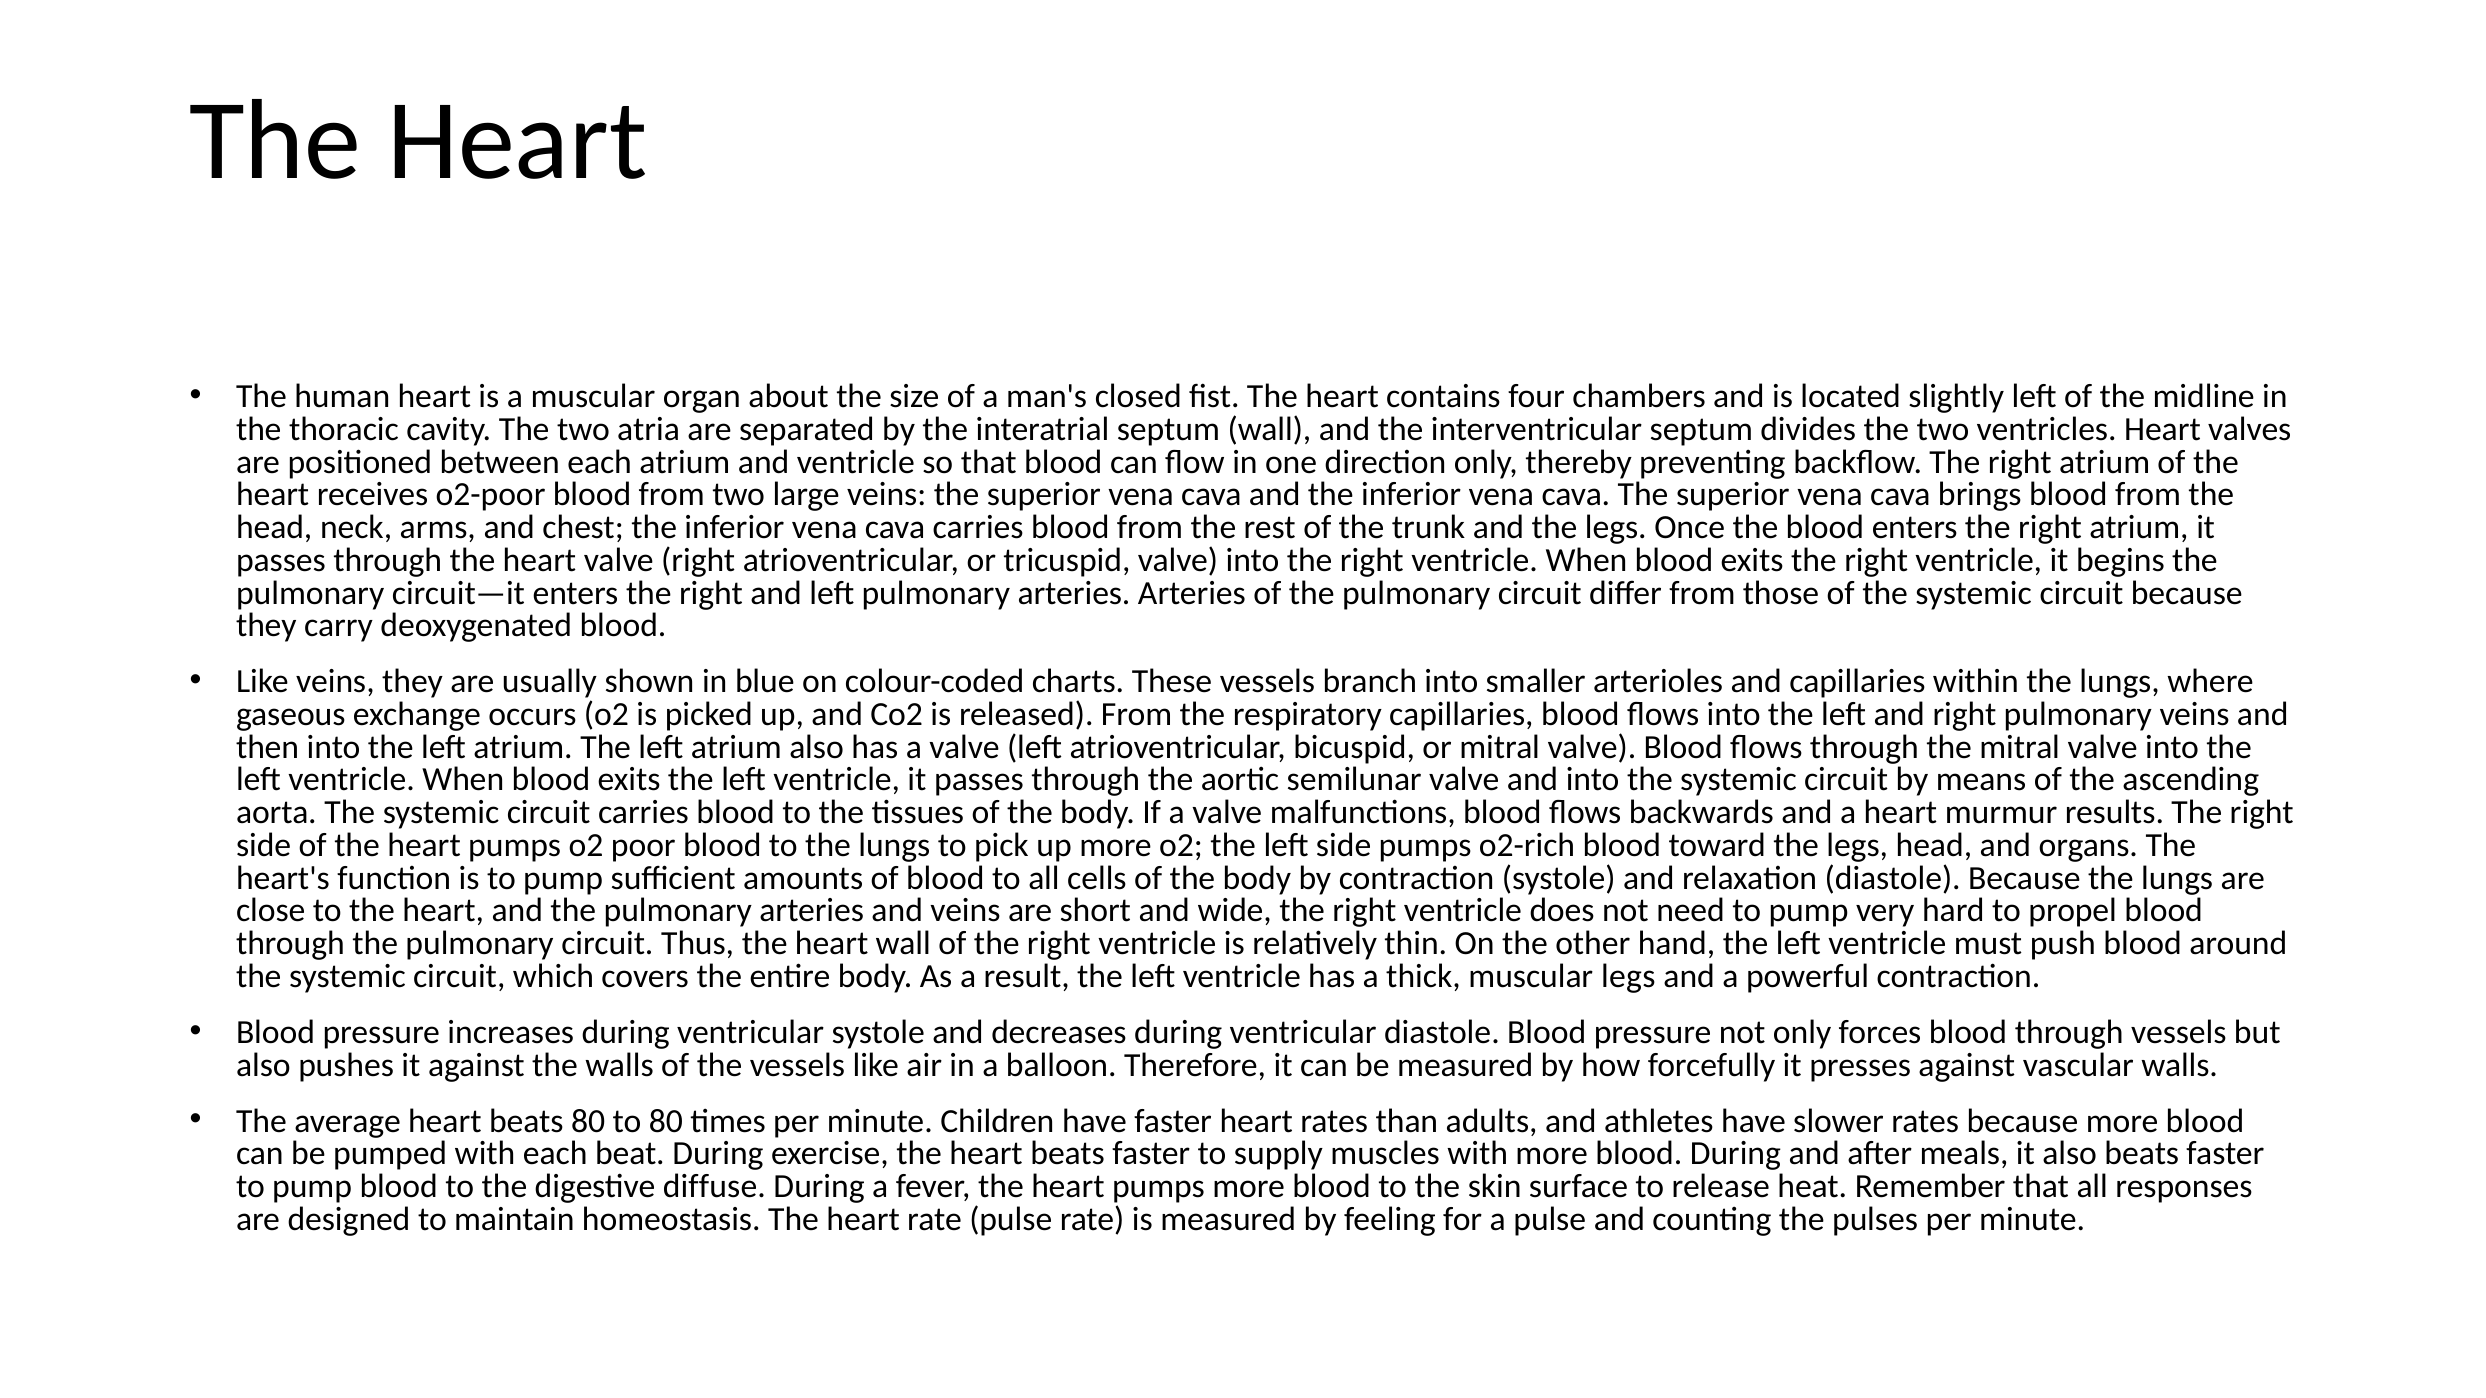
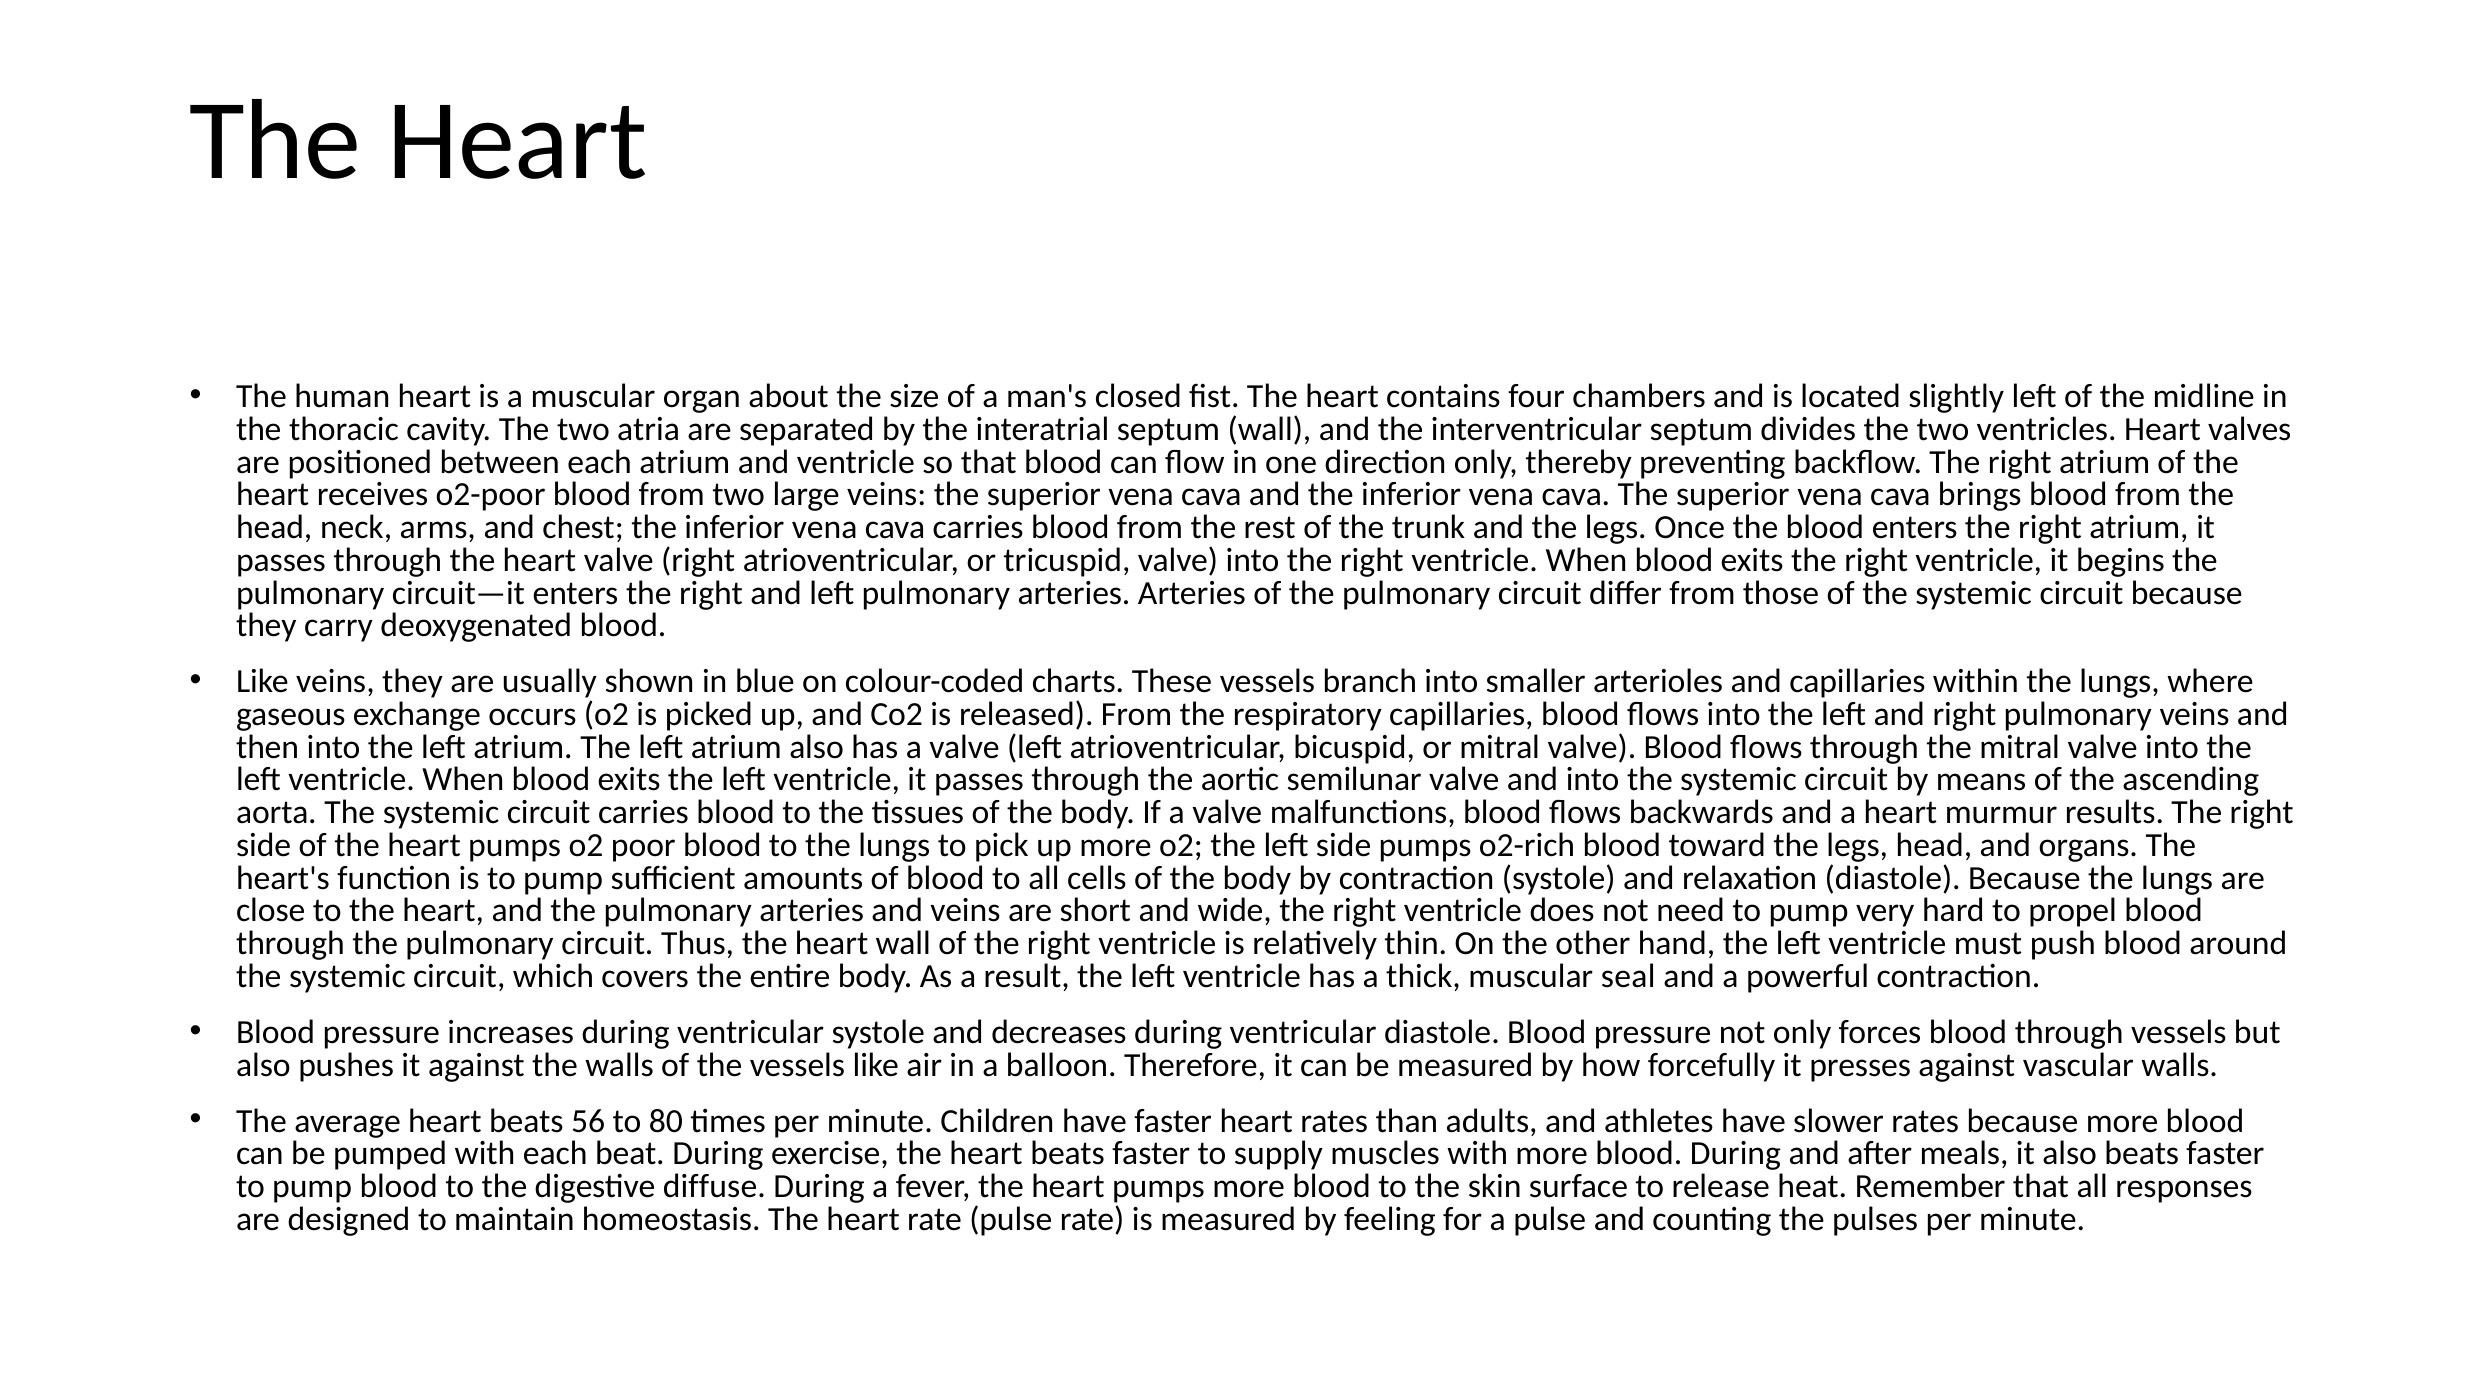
muscular legs: legs -> seal
beats 80: 80 -> 56
